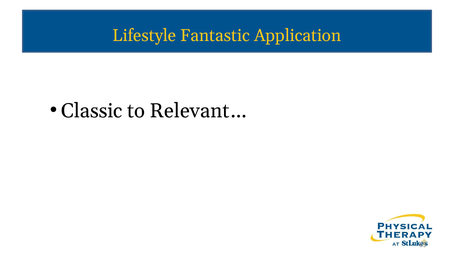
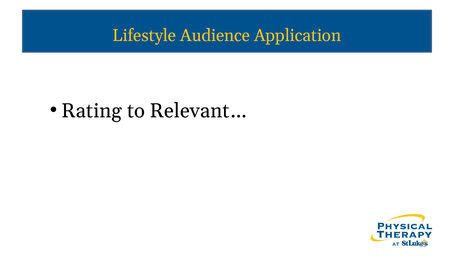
Fantastic: Fantastic -> Audience
Classic: Classic -> Rating
